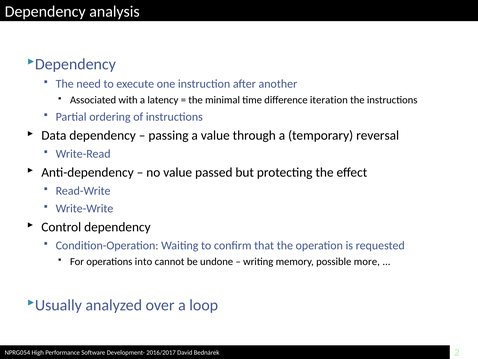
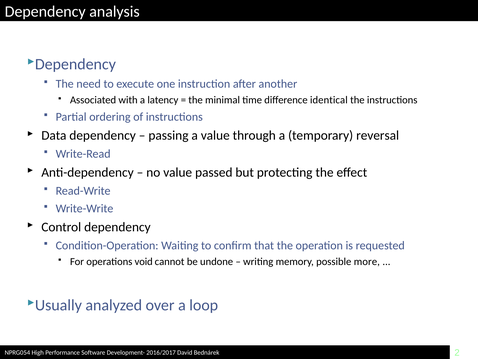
iteration: iteration -> identical
into: into -> void
